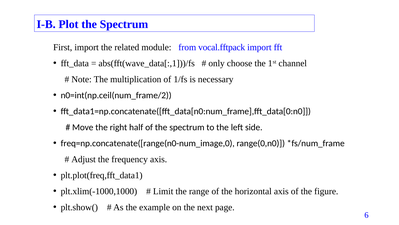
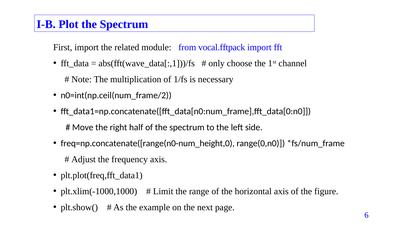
freq=np.concatenate([range(n0-num_image,0: freq=np.concatenate([range(n0-num_image,0 -> freq=np.concatenate([range(n0-num_height,0
